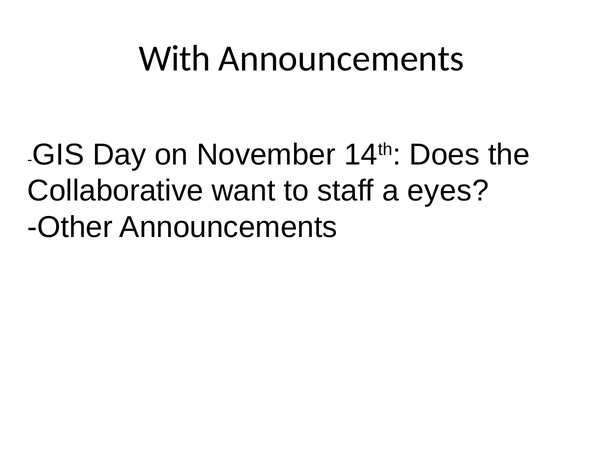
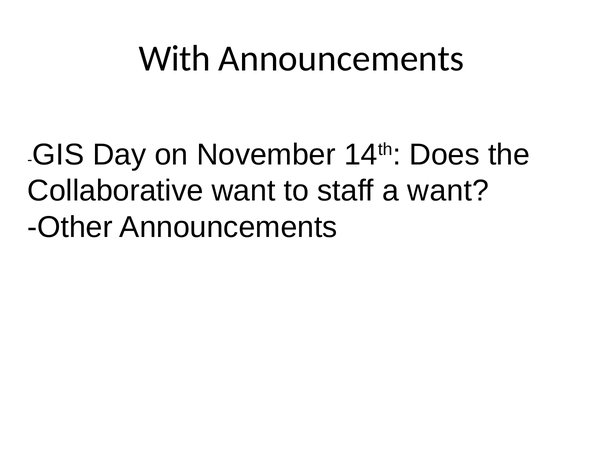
a eyes: eyes -> want
